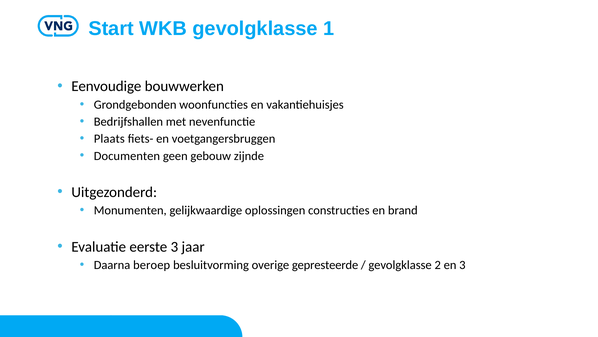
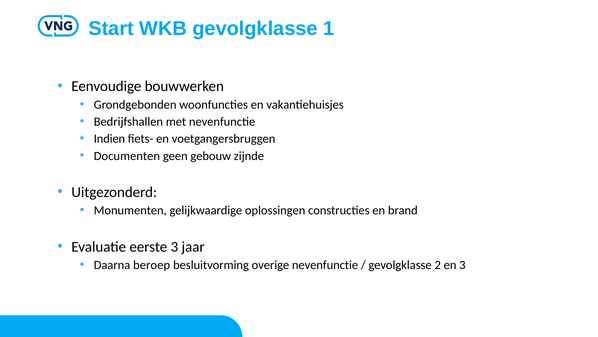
Plaats: Plaats -> Indien
overige gepresteerde: gepresteerde -> nevenfunctie
